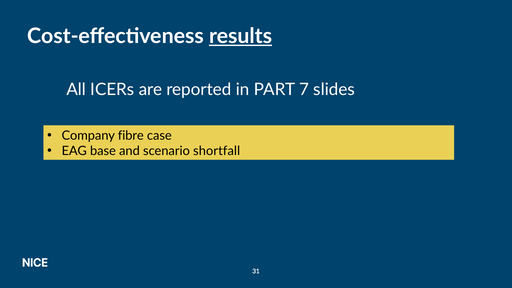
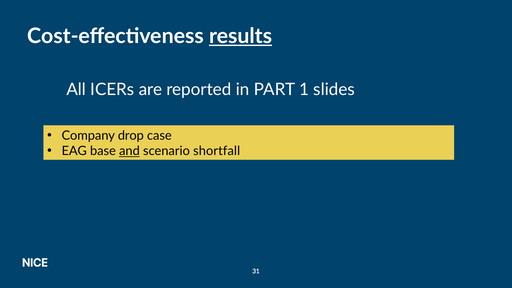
7: 7 -> 1
fibre: fibre -> drop
and underline: none -> present
